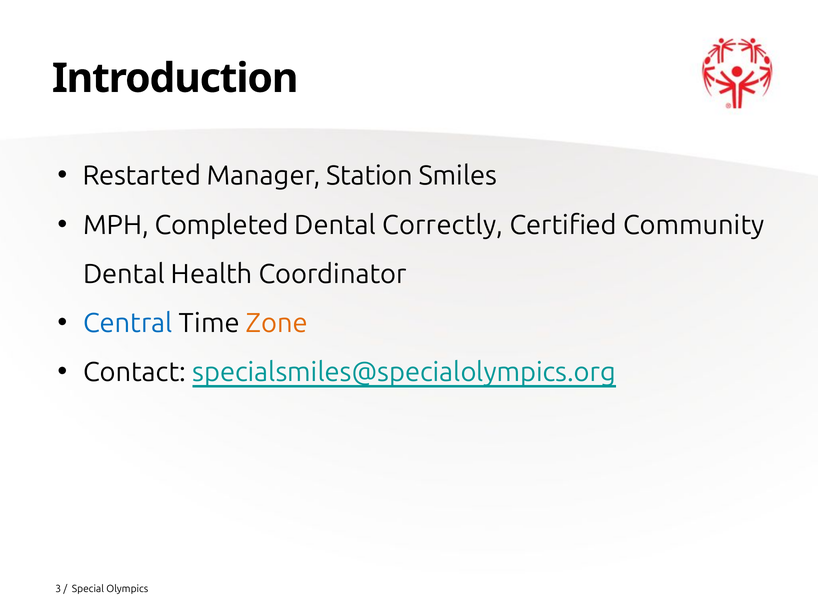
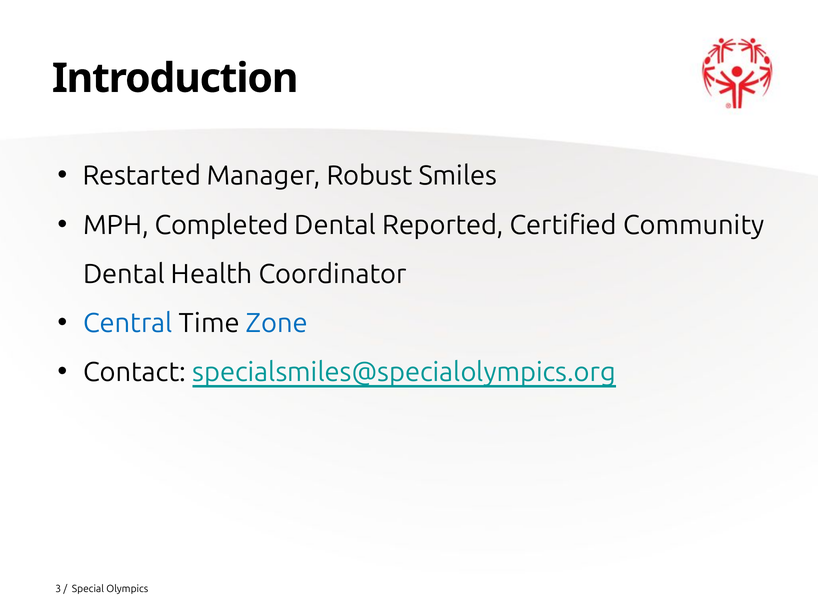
Station: Station -> Robust
Correctly: Correctly -> Reported
Zone colour: orange -> blue
